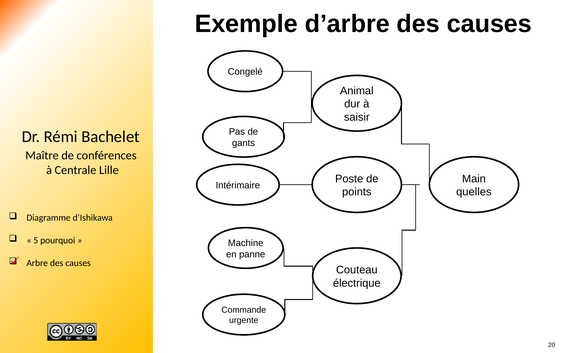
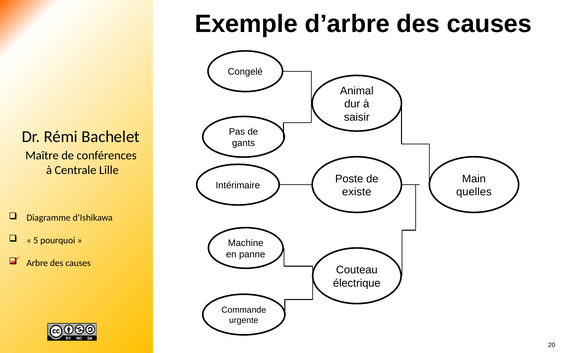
points: points -> existe
